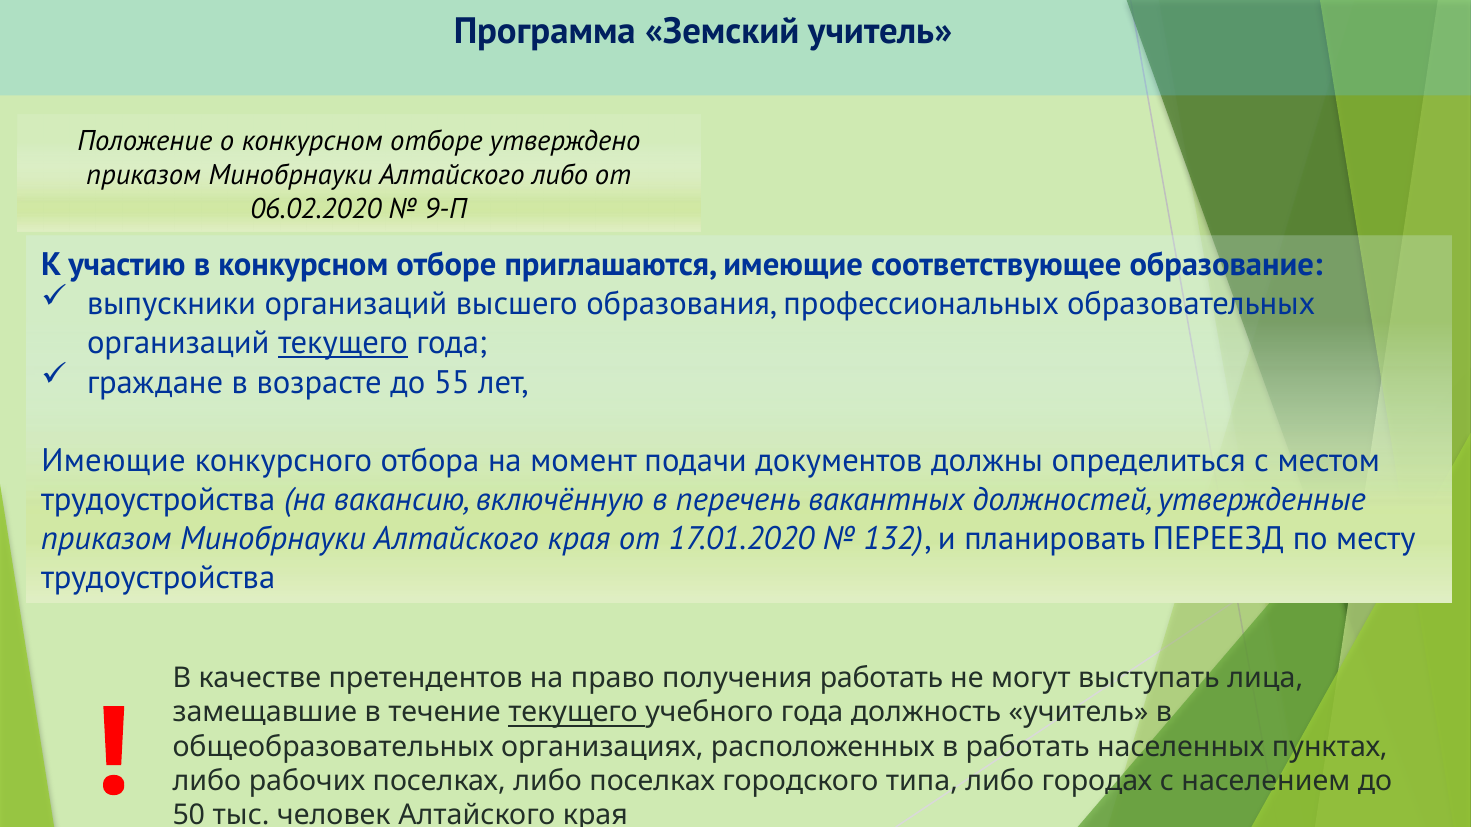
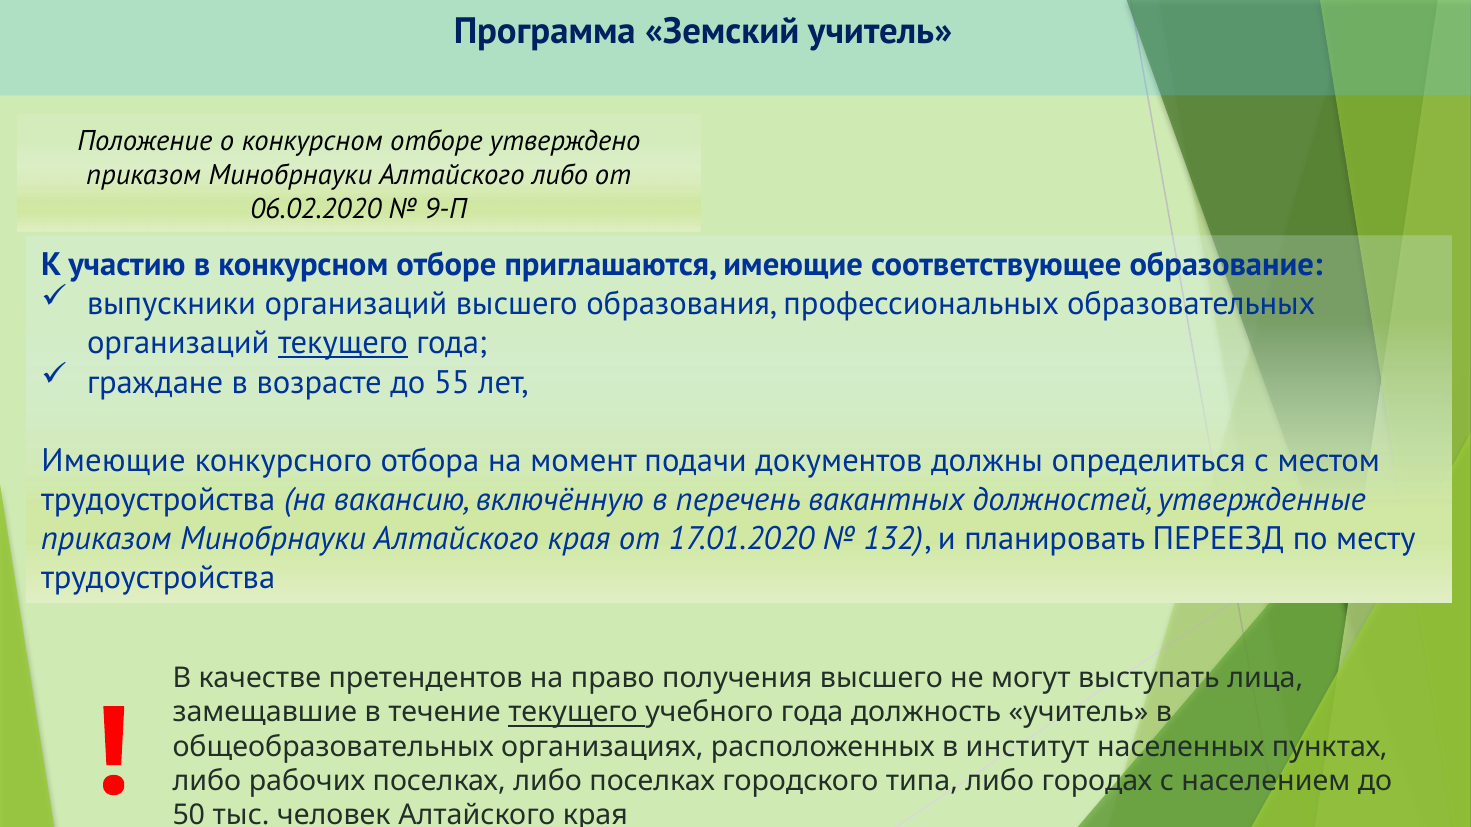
получения работать: работать -> высшего
в работать: работать -> институт
